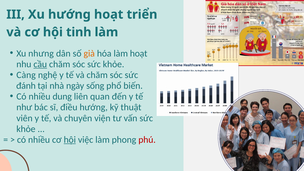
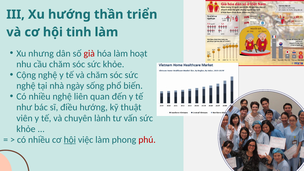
hướng hoạt: hoạt -> thần
già colour: orange -> red
cầu underline: present -> none
Càng: Càng -> Cộng
đánh at (26, 86): đánh -> nghệ
nhiều dung: dung -> nghệ
viện: viện -> lành
